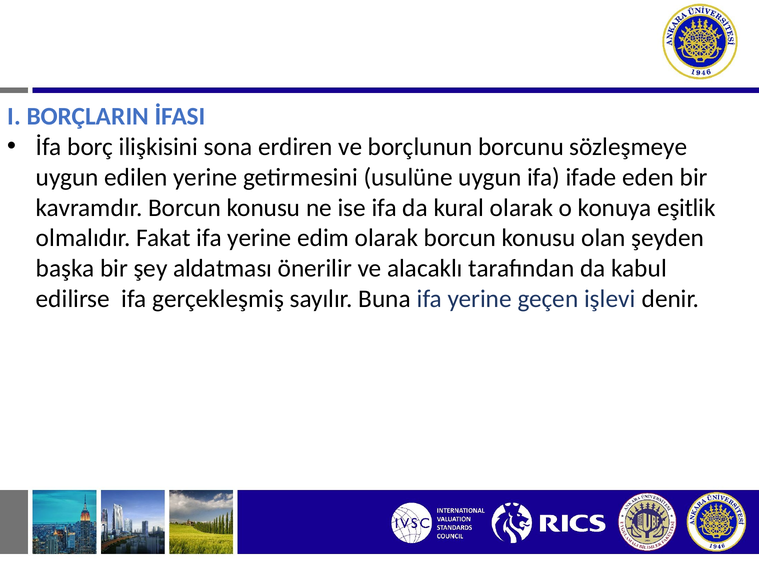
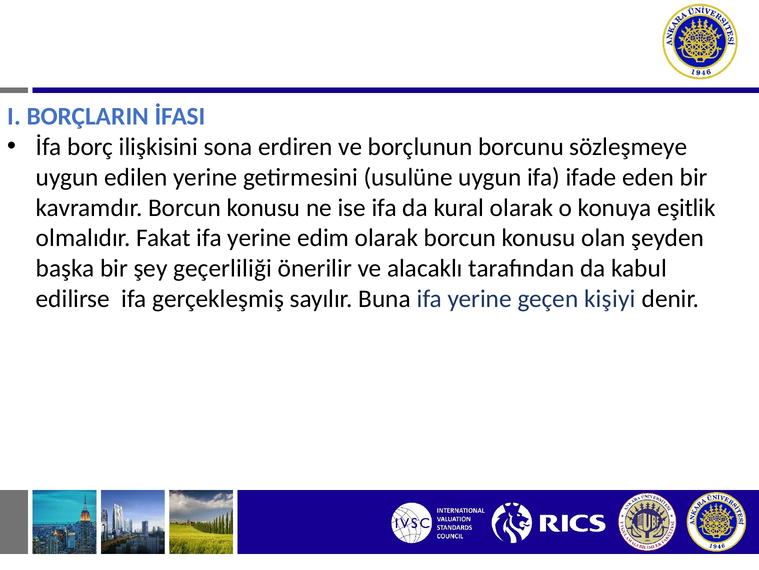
aldatması: aldatması -> geçerliliği
işlevi: işlevi -> kişiyi
